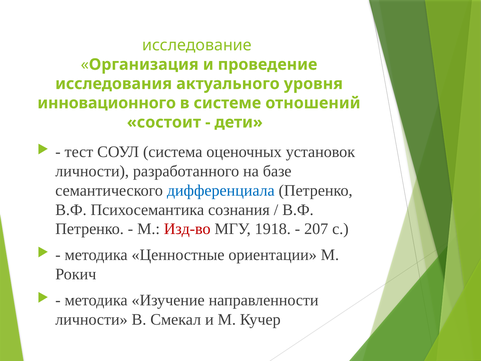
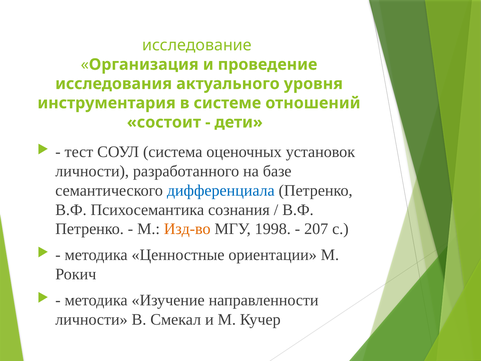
инновационного: инновационного -> инструментария
Изд-во colour: red -> orange
1918: 1918 -> 1998
